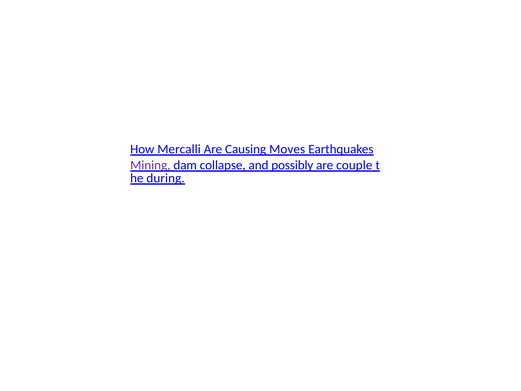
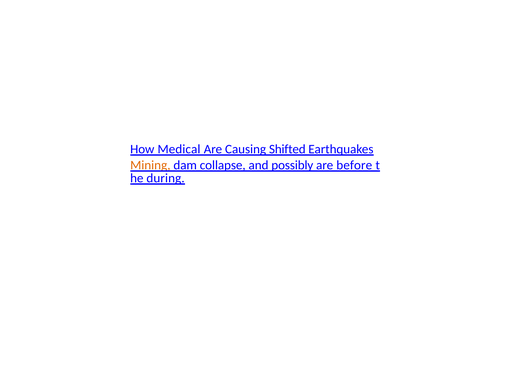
Mercalli: Mercalli -> Medical
Moves: Moves -> Shifted
Mining colour: purple -> orange
couple: couple -> before
